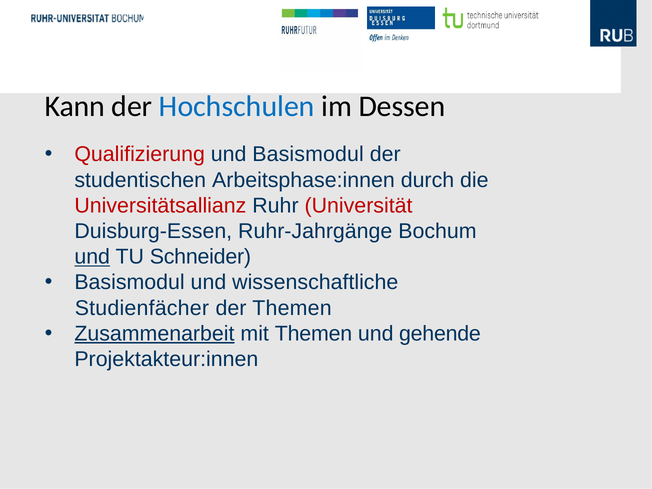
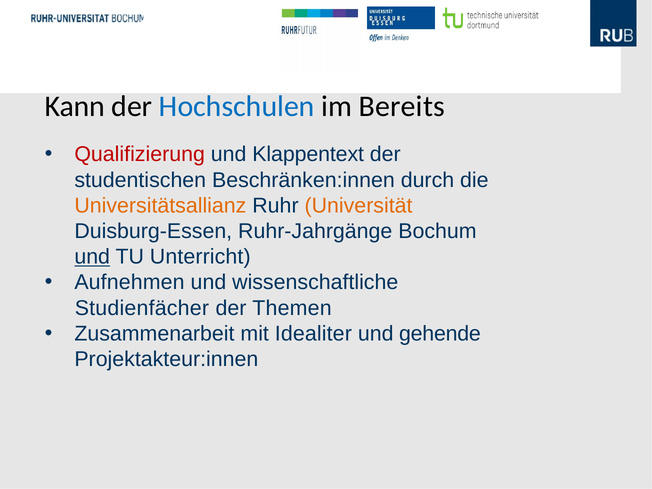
Dessen: Dessen -> Bereits
und Basismodul: Basismodul -> Klappentext
Arbeitsphase:innen: Arbeitsphase:innen -> Beschränken:innen
Universitätsallianz colour: red -> orange
Universität colour: red -> orange
Schneider: Schneider -> Unterricht
Basismodul at (130, 282): Basismodul -> Aufnehmen
Zusammenarbeit underline: present -> none
mit Themen: Themen -> Idealiter
